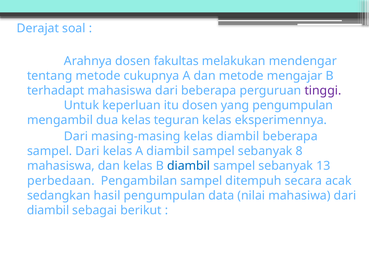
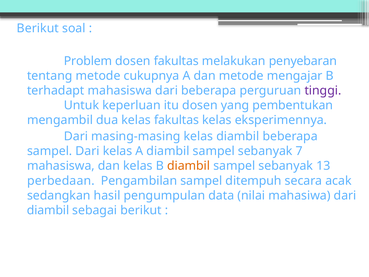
Derajat at (38, 28): Derajat -> Berikut
Arahnya: Arahnya -> Problem
mendengar: mendengar -> penyebaran
yang pengumpulan: pengumpulan -> pembentukan
kelas teguran: teguran -> fakultas
8: 8 -> 7
diambil at (189, 166) colour: blue -> orange
